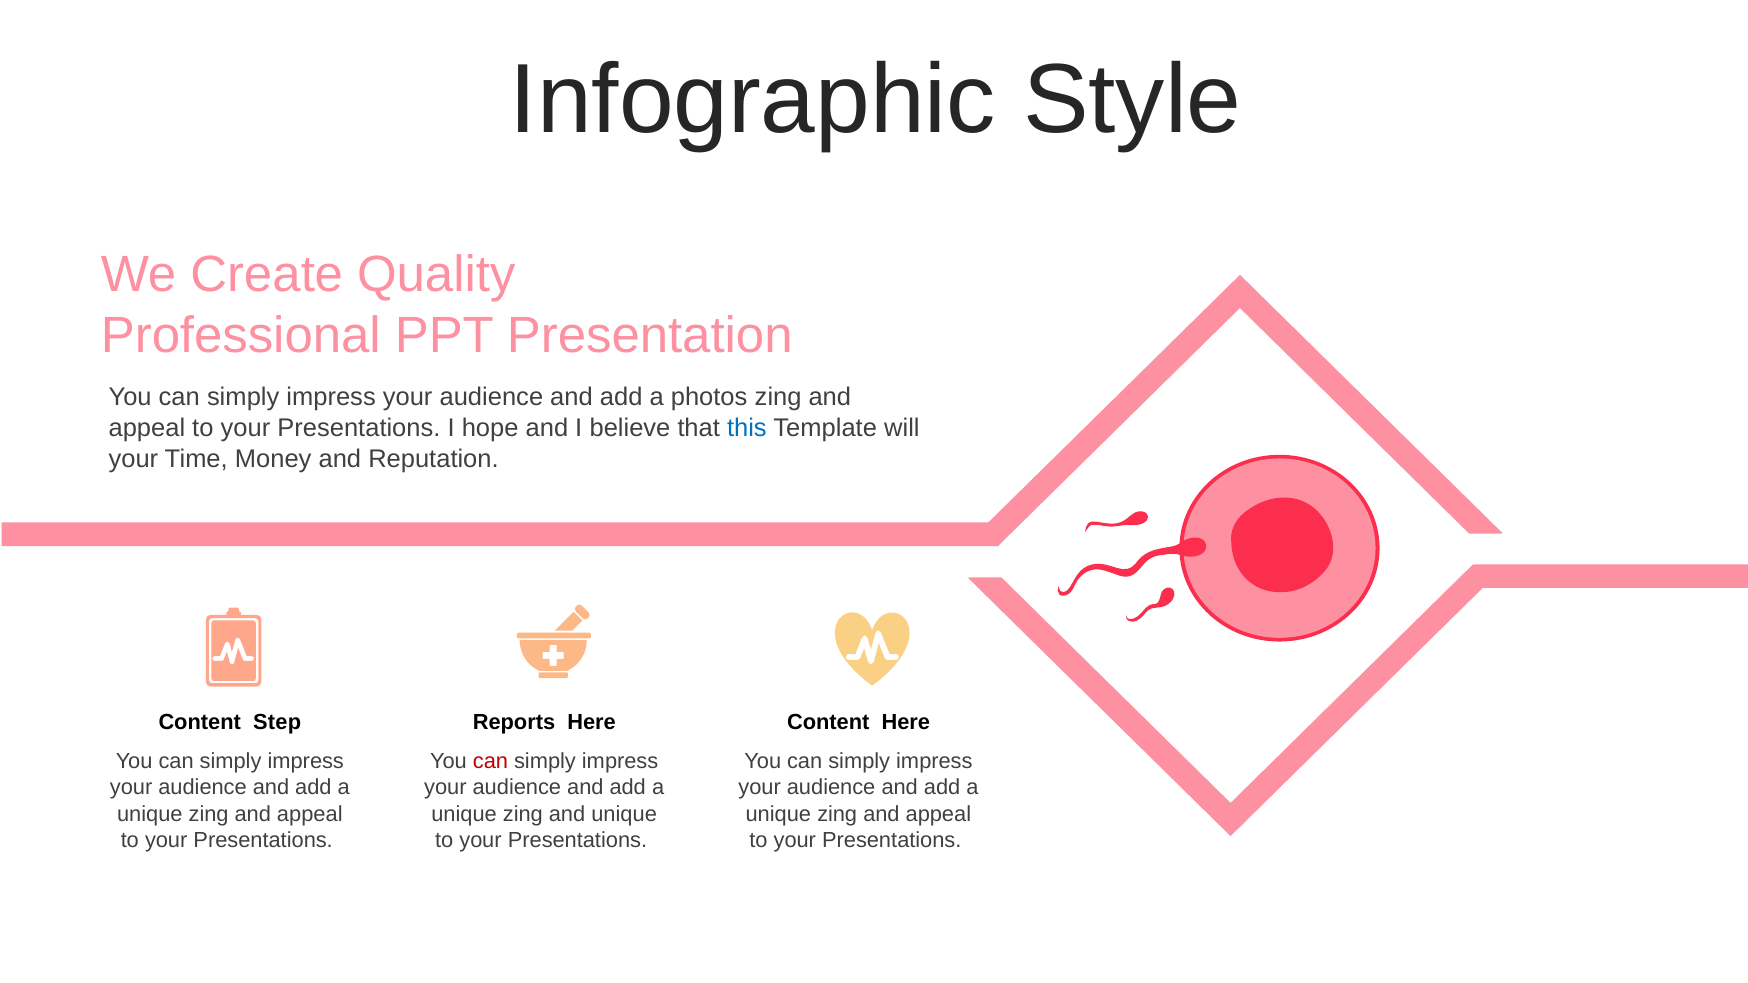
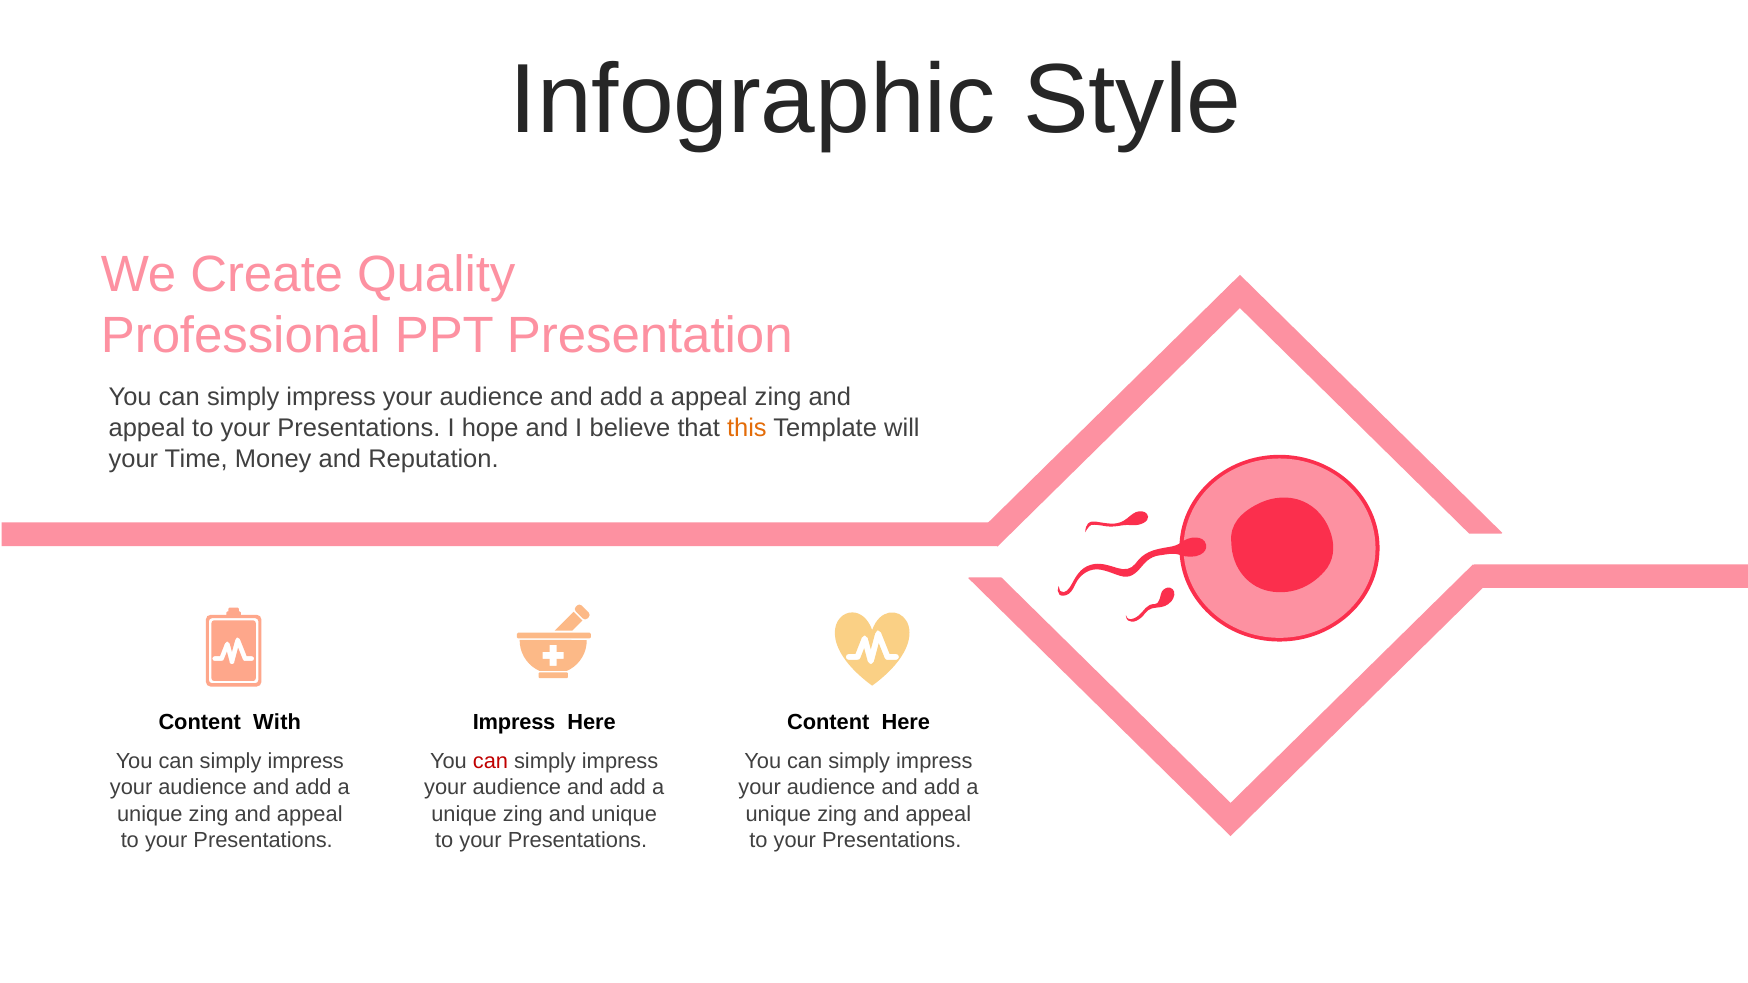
a photos: photos -> appeal
this colour: blue -> orange
Step: Step -> With
Reports at (514, 722): Reports -> Impress
